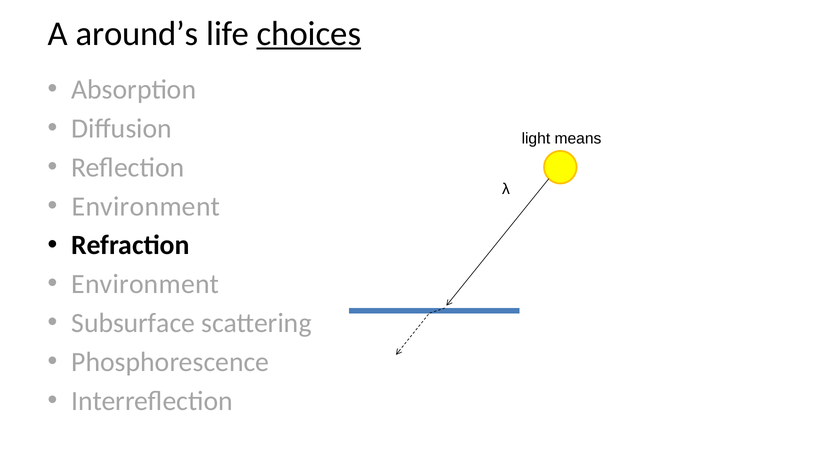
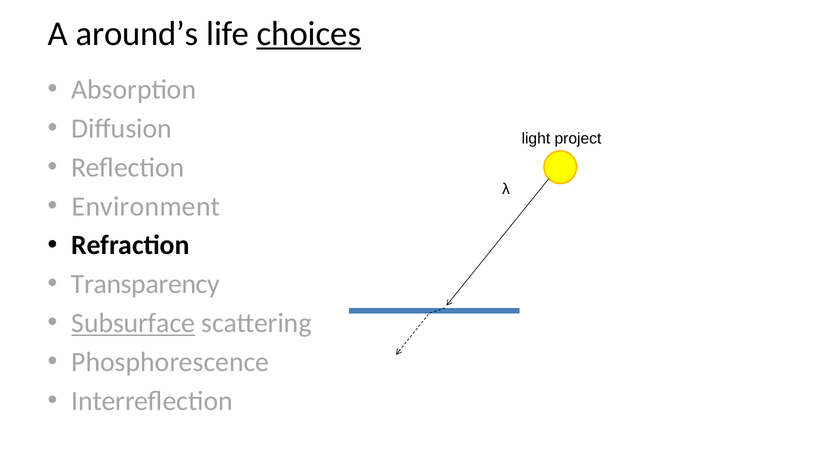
means: means -> project
Environment at (145, 284): Environment -> Transparency
Subsurface underline: none -> present
